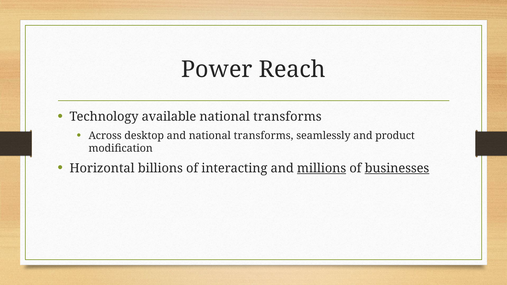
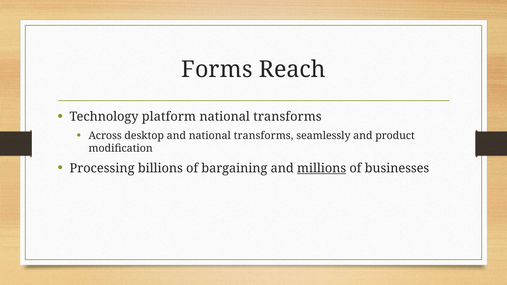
Power: Power -> Forms
available: available -> platform
Horizontal: Horizontal -> Processing
interacting: interacting -> bargaining
businesses underline: present -> none
